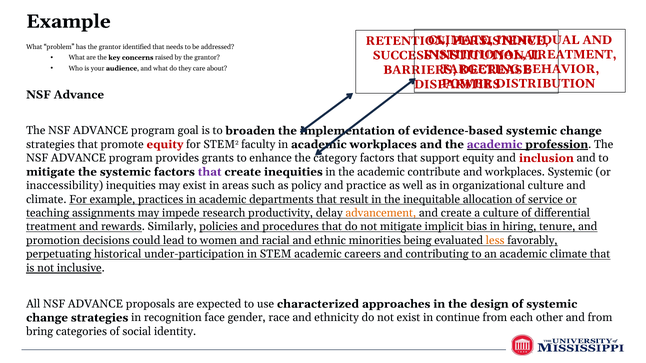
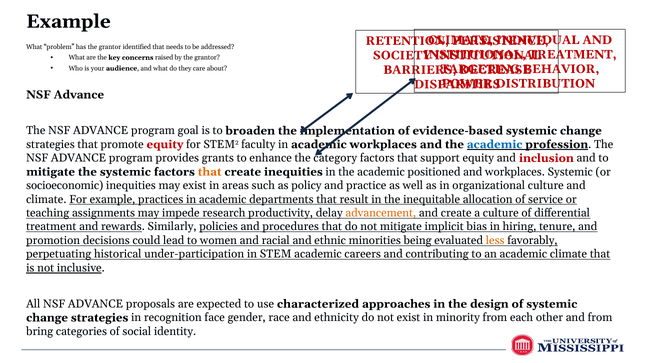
SUCCESS: SUCCESS -> SOCIETY
academic at (495, 145) colour: purple -> blue
that at (210, 172) colour: purple -> orange
contribute: contribute -> positioned
inaccessibility: inaccessibility -> socioeconomic
continue: continue -> minority
